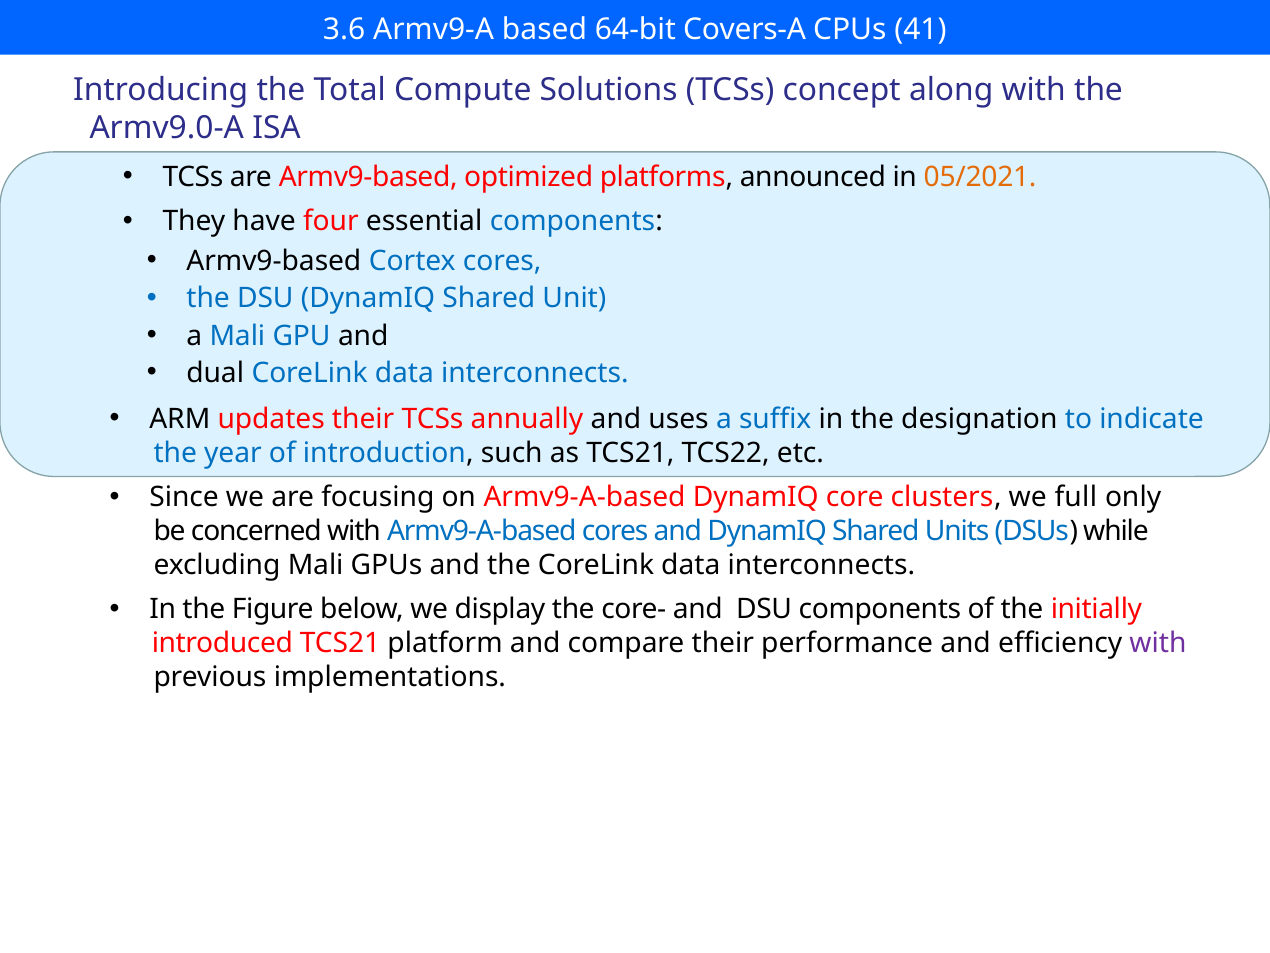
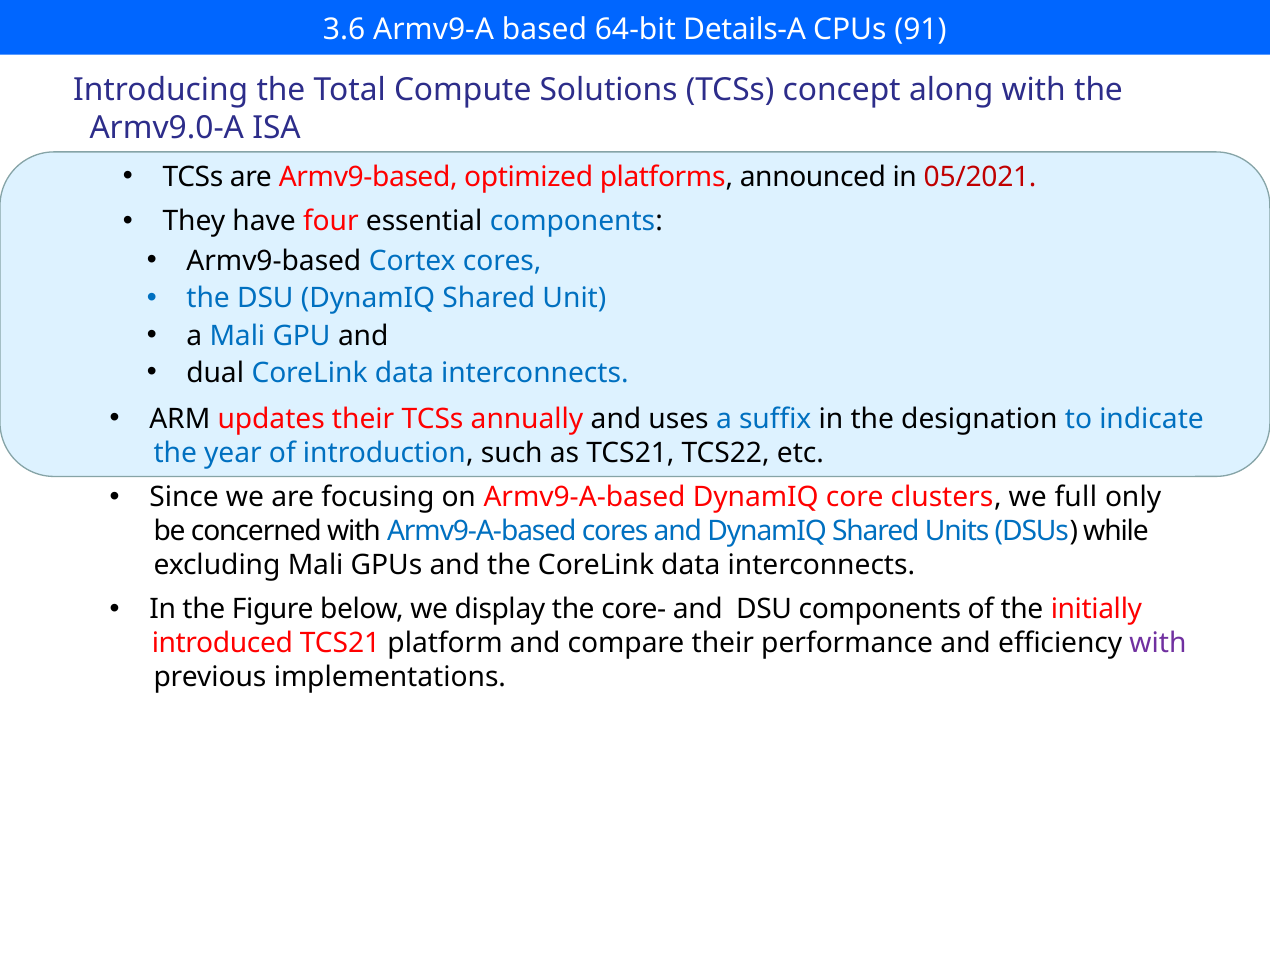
Covers-A: Covers-A -> Details-A
41: 41 -> 91
05/2021 colour: orange -> red
